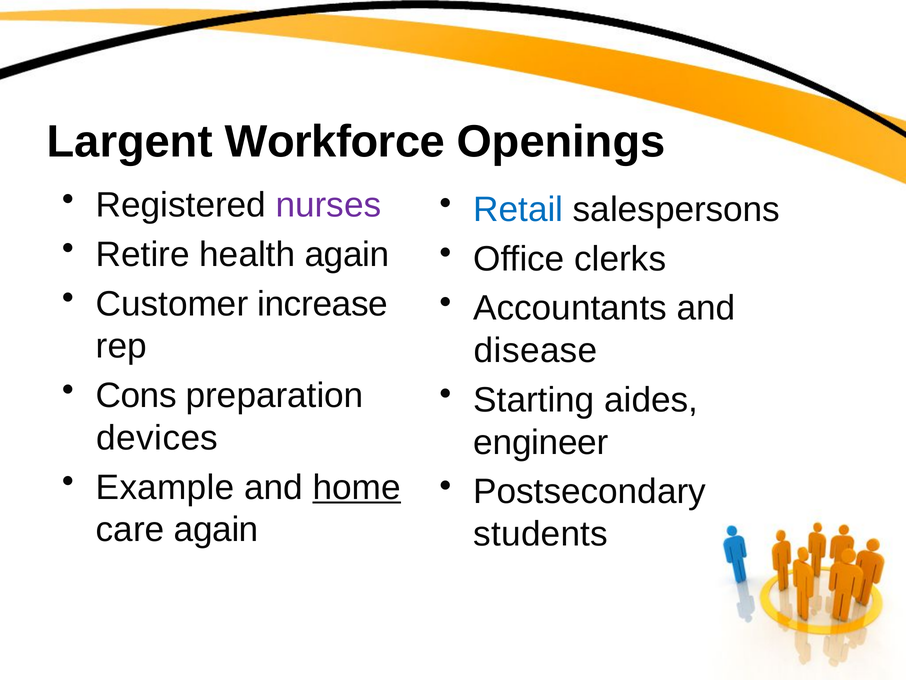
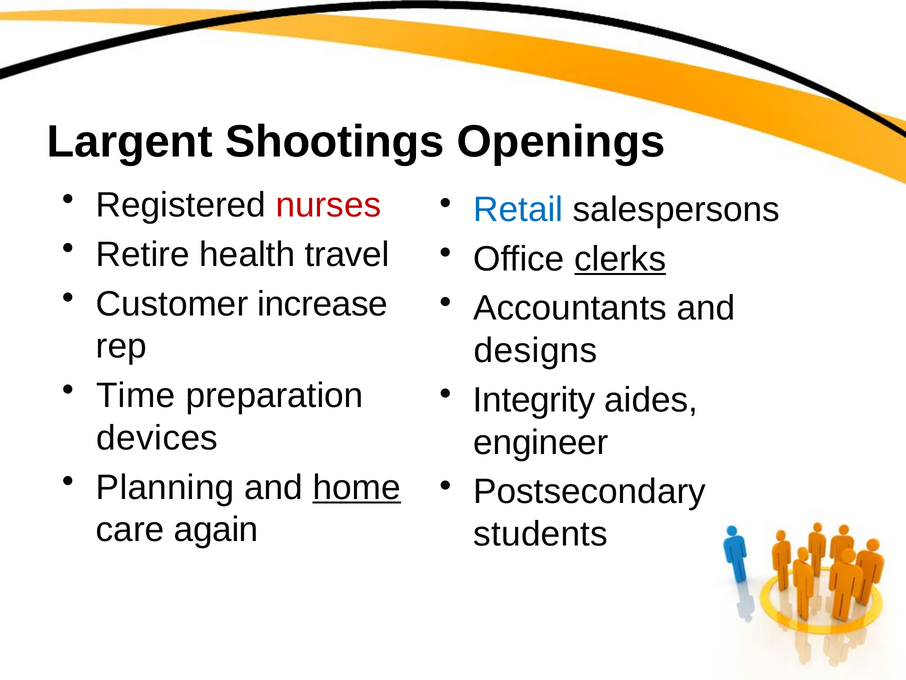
Workforce: Workforce -> Shootings
nurses colour: purple -> red
health again: again -> travel
clerks underline: none -> present
disease: disease -> designs
Cons: Cons -> Time
Starting: Starting -> Integrity
Example: Example -> Planning
